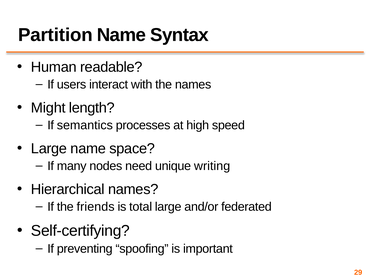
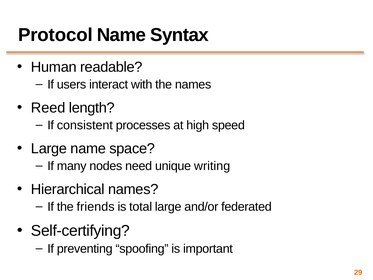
Partition: Partition -> Protocol
Might: Might -> Reed
semantics: semantics -> consistent
